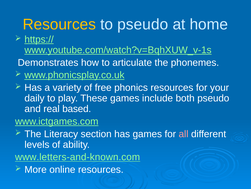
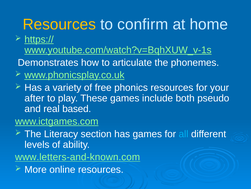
to pseudo: pseudo -> confirm
daily: daily -> after
all colour: pink -> light blue
